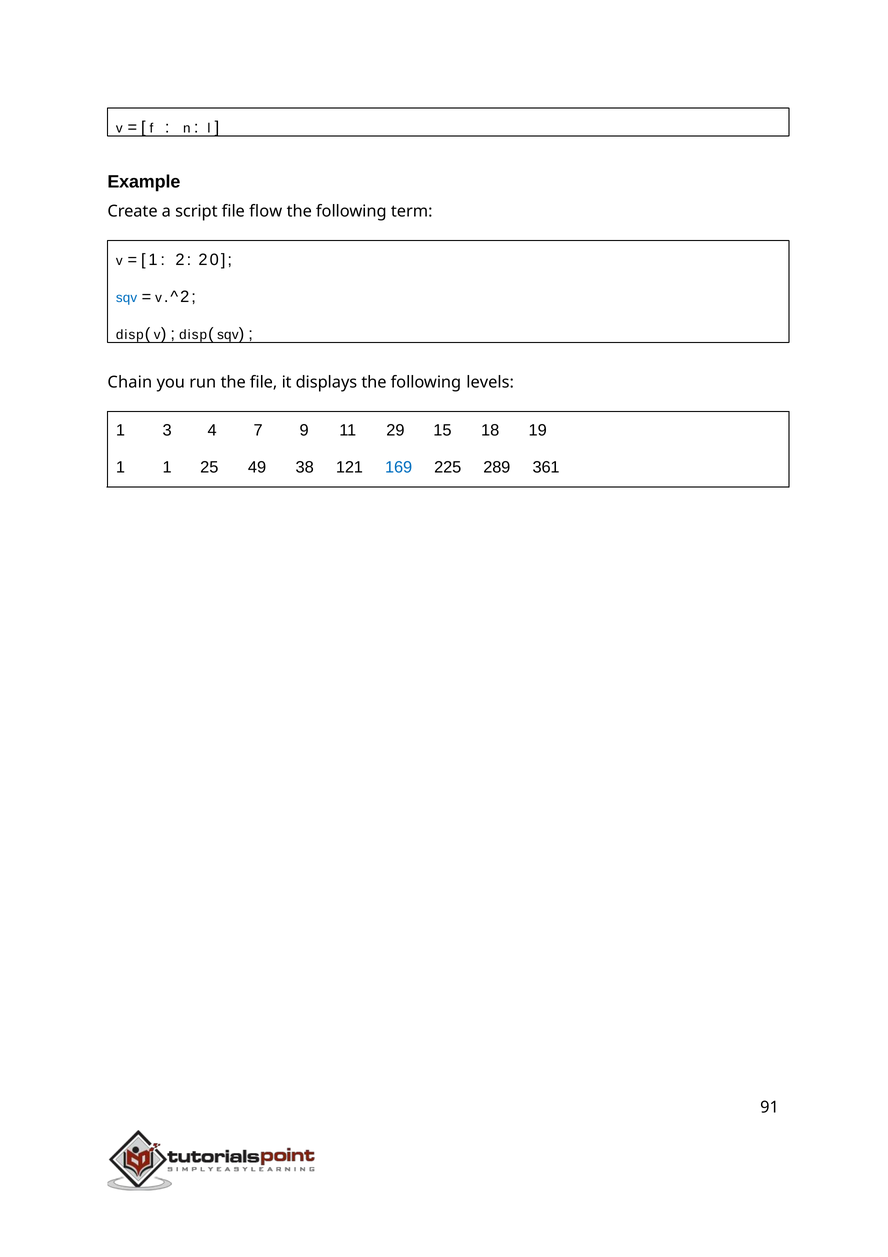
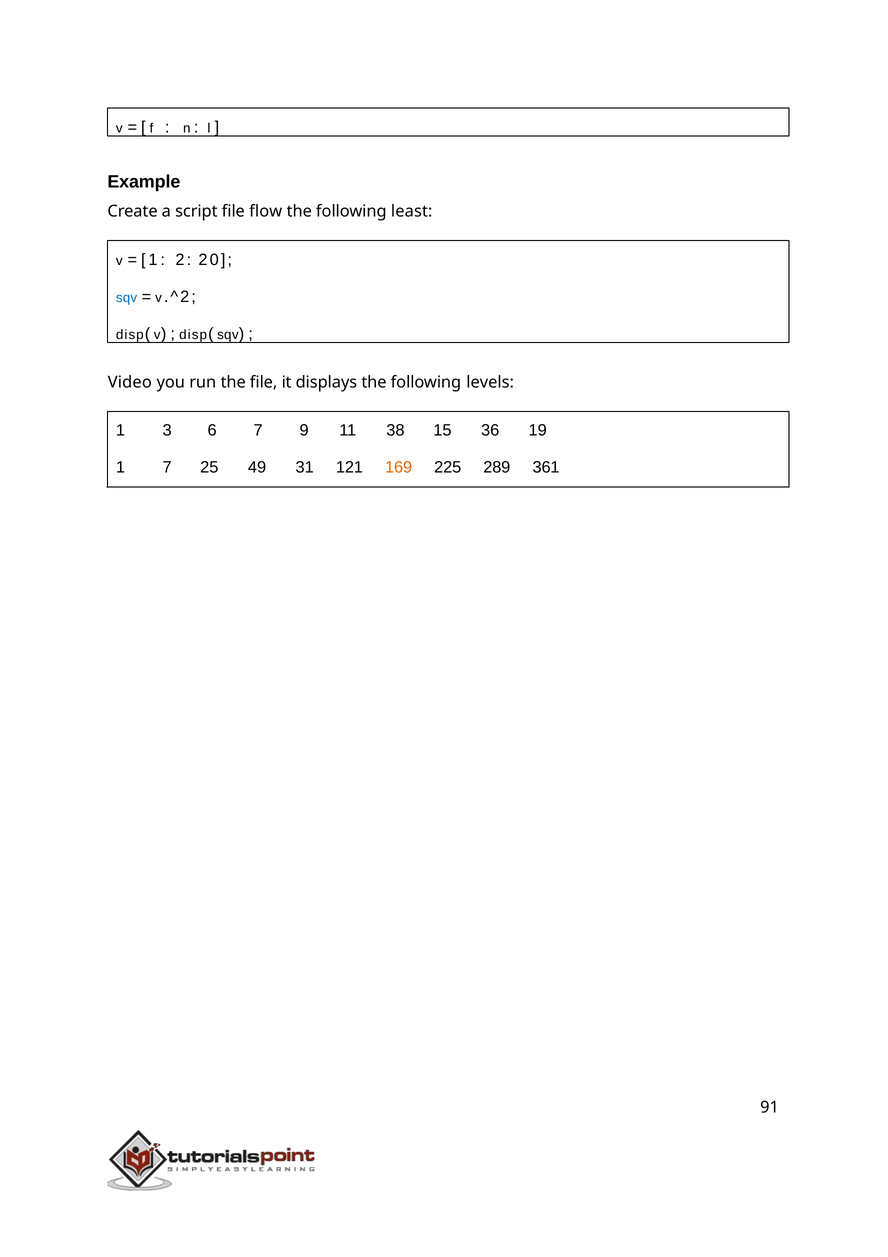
term: term -> least
Chain: Chain -> Video
4: 4 -> 6
29: 29 -> 38
18: 18 -> 36
1 1: 1 -> 7
38: 38 -> 31
169 colour: blue -> orange
